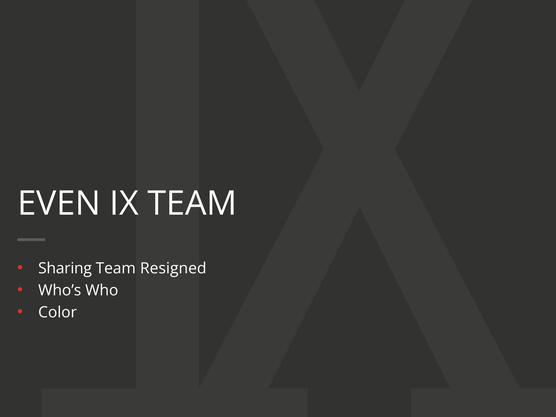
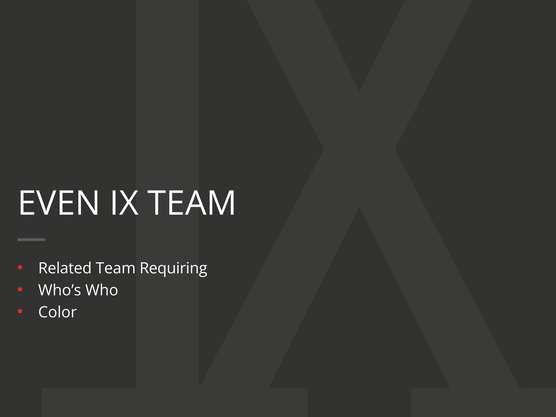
Sharing: Sharing -> Related
Resigned: Resigned -> Requiring
